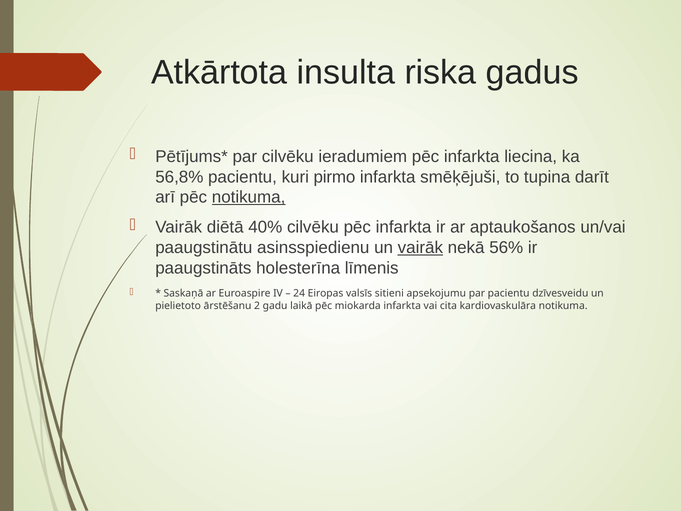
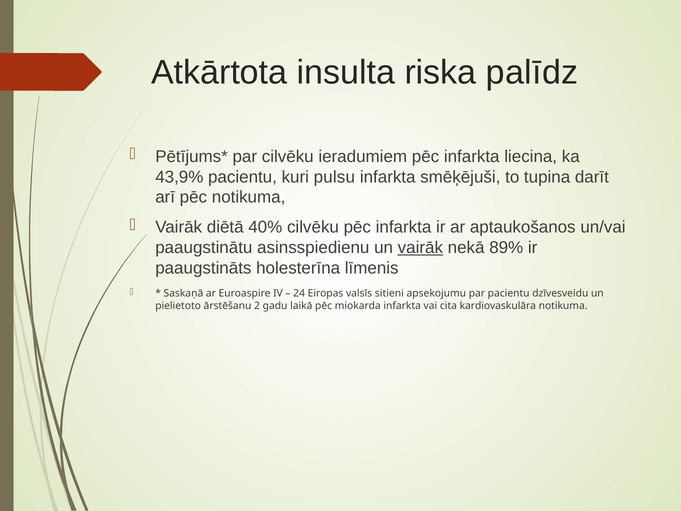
gadus: gadus -> palīdz
56,8%: 56,8% -> 43,9%
pirmo: pirmo -> pulsu
notikuma at (249, 197) underline: present -> none
56%: 56% -> 89%
